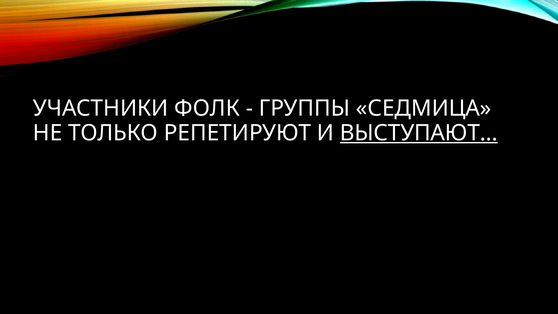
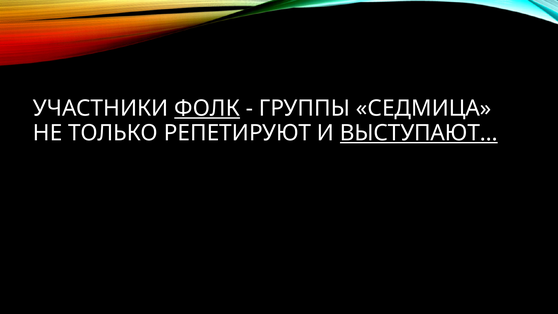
ФОЛК underline: none -> present
